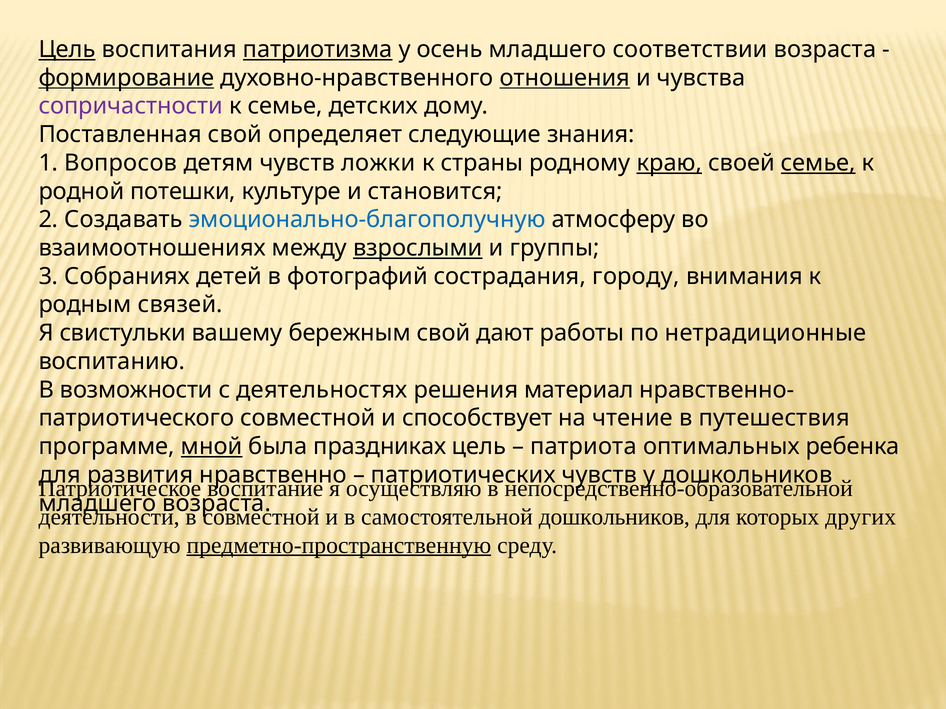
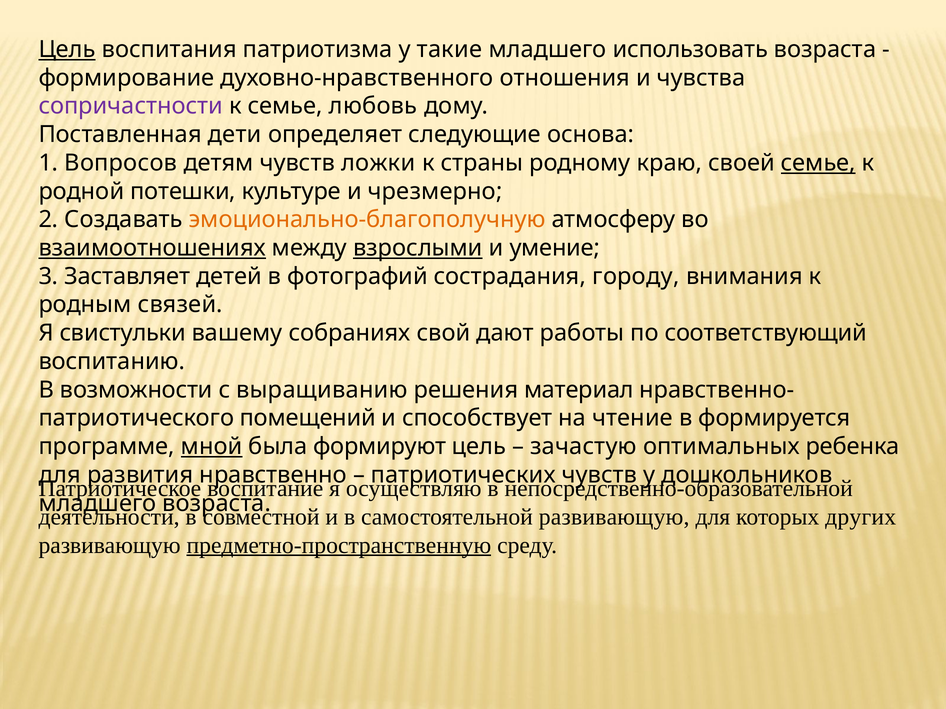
патриотизма underline: present -> none
осень: осень -> такие
соответствии: соответствии -> использовать
формирование underline: present -> none
отношения underline: present -> none
детских: детских -> любовь
Поставленная свой: свой -> дети
знания: знания -> основа
краю underline: present -> none
становится: становится -> чрезмерно
эмоционально-благополучную colour: blue -> orange
взаимоотношениях underline: none -> present
группы: группы -> умение
Собраниях: Собраниях -> Заставляет
бережным: бережным -> собраниях
нетрадиционные: нетрадиционные -> соответствующий
деятельностях: деятельностях -> выращиванию
совместной at (308, 418): совместной -> помещений
путешествия: путешествия -> формируется
праздниках: праздниках -> формируют
патриота: патриота -> зачастую
самостоятельной дошкольников: дошкольников -> развивающую
